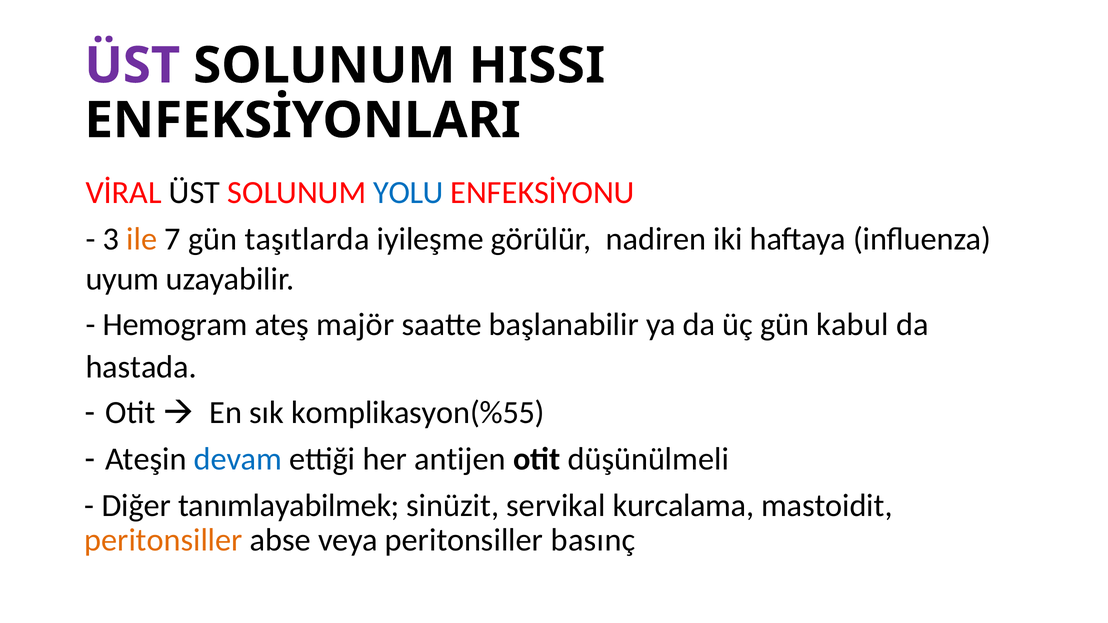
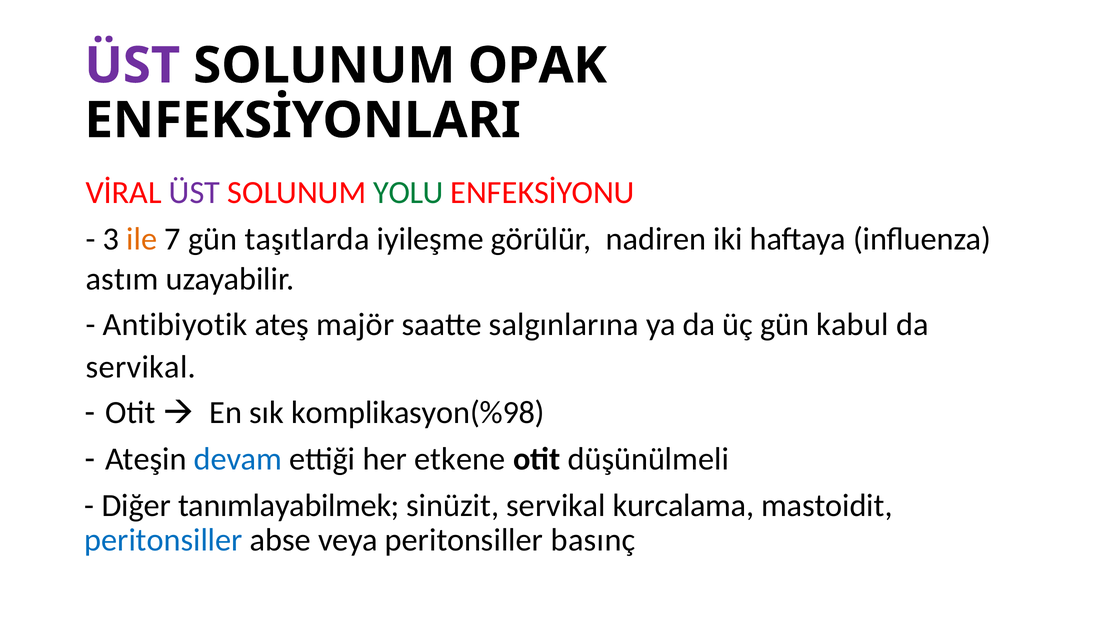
HISSI: HISSI -> OPAK
ÜST at (195, 193) colour: black -> purple
YOLU colour: blue -> green
uyum: uyum -> astım
Hemogram: Hemogram -> Antibiyotik
başlanabilir: başlanabilir -> salgınlarına
hastada at (141, 367): hastada -> servikal
komplikasyon(%55: komplikasyon(%55 -> komplikasyon(%98
antijen: antijen -> etkene
peritonsiller at (164, 541) colour: orange -> blue
